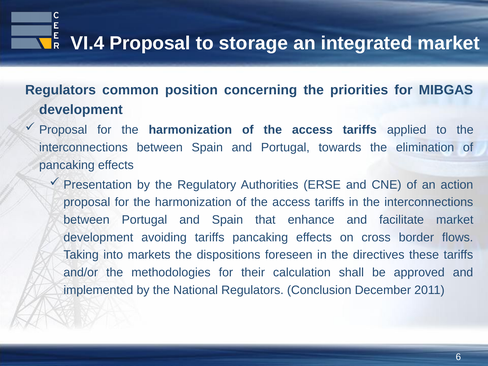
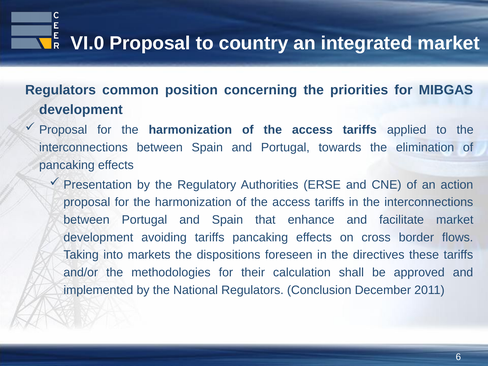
VI.4: VI.4 -> VI.0
storage: storage -> country
